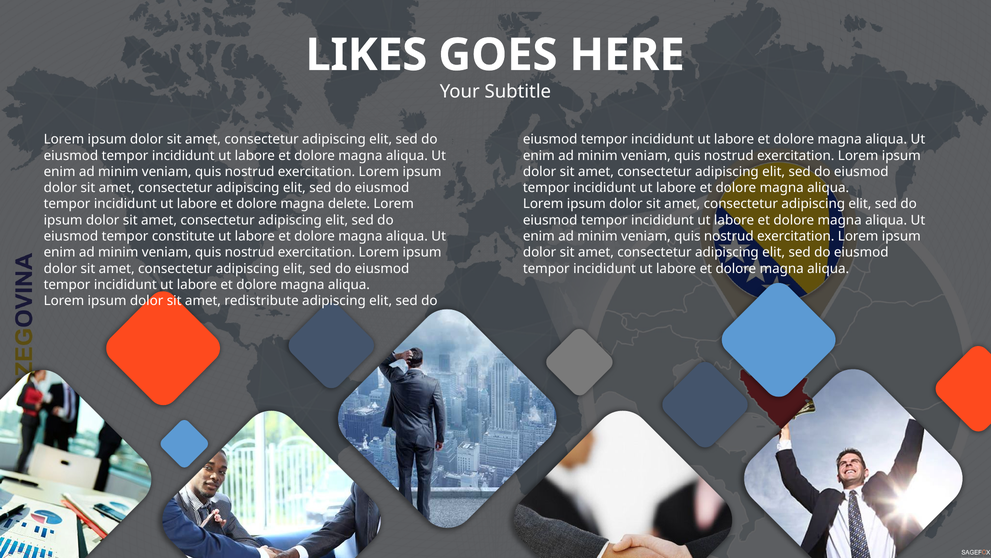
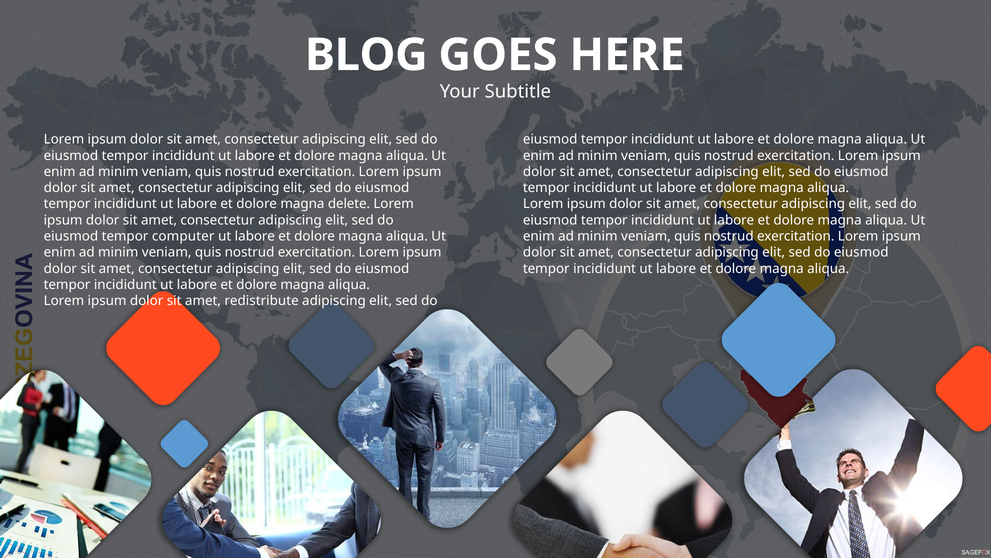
LIKES: LIKES -> BLOG
constitute: constitute -> computer
